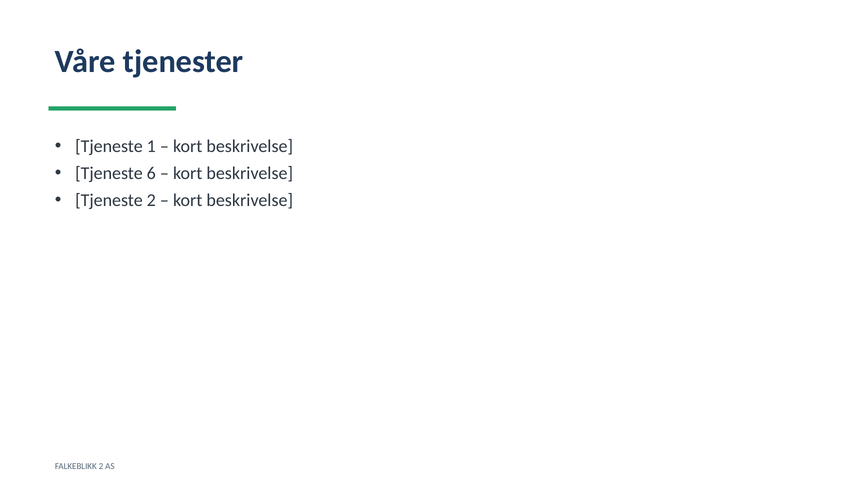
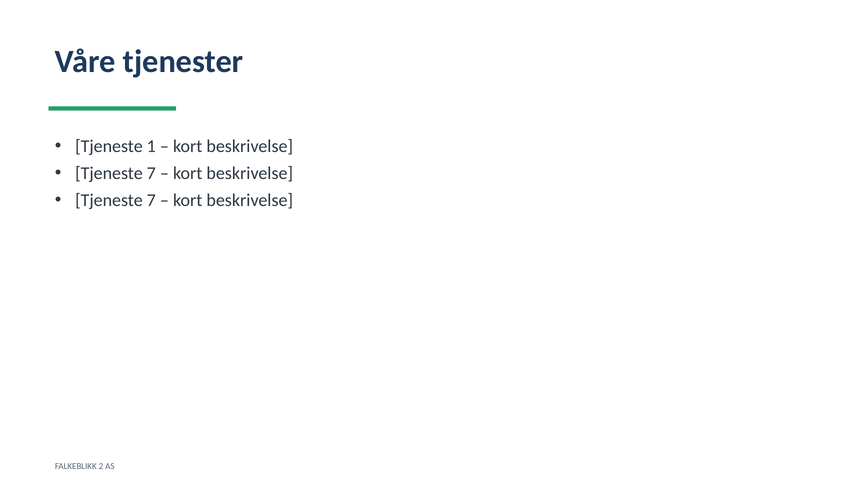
6 at (151, 173): 6 -> 7
2 at (151, 200): 2 -> 7
